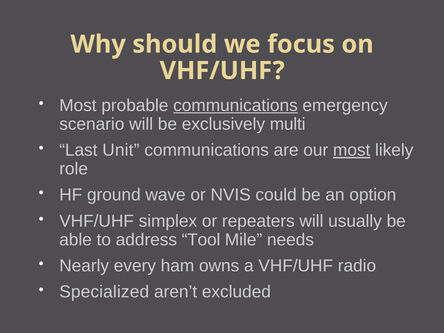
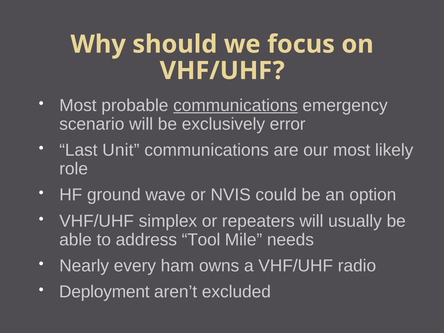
multi: multi -> error
most at (352, 150) underline: present -> none
Specialized: Specialized -> Deployment
